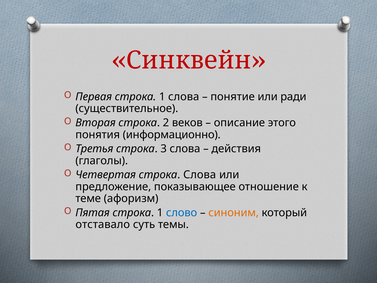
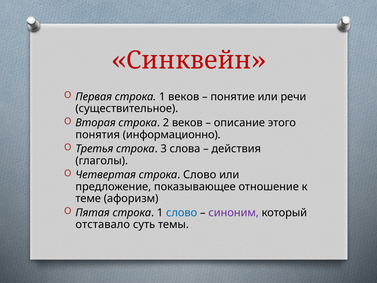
1 слова: слова -> веков
ради: ради -> речи
строка Слова: Слова -> Слово
синоним colour: orange -> purple
